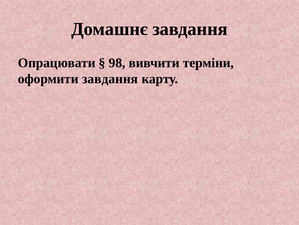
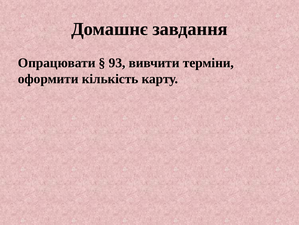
98: 98 -> 93
оформити завдання: завдання -> кількість
